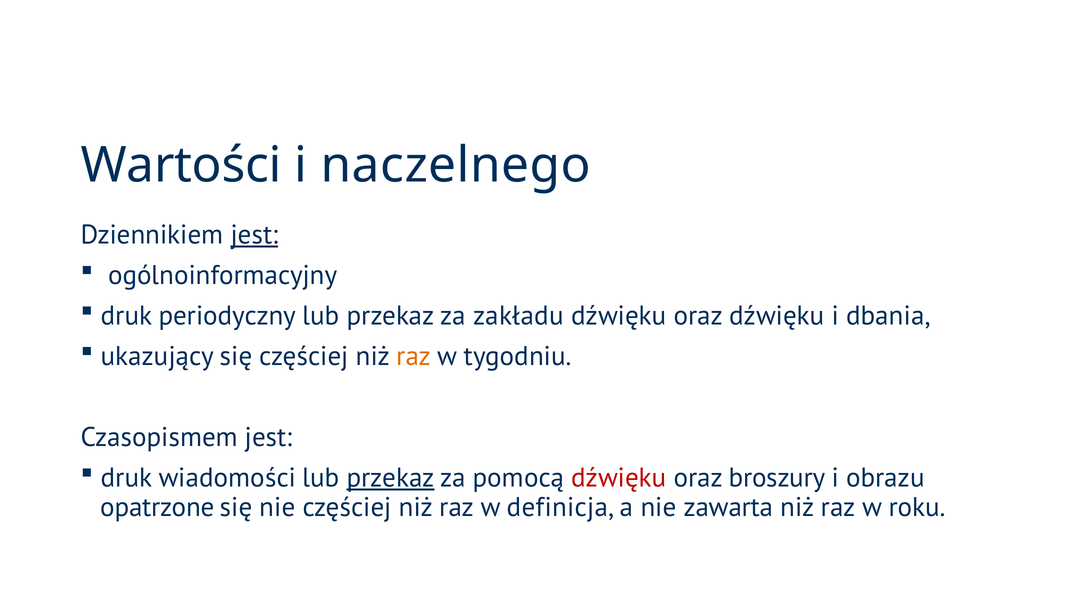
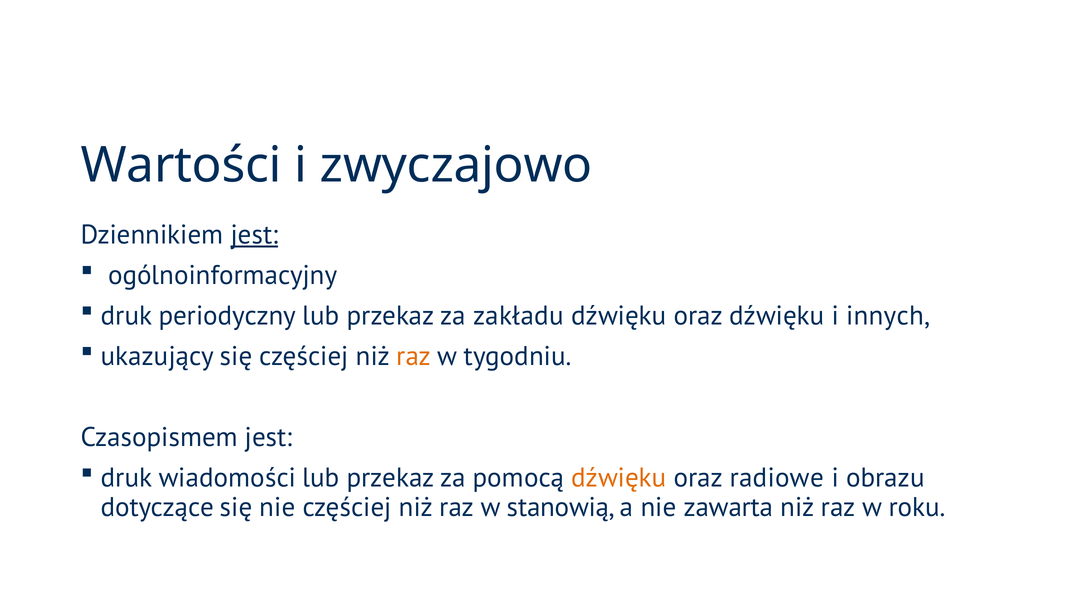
naczelnego: naczelnego -> zwyczajowo
dbania: dbania -> innych
przekaz at (391, 478) underline: present -> none
dźwięku at (619, 478) colour: red -> orange
broszury: broszury -> radiowe
opatrzone: opatrzone -> dotyczące
definicja: definicja -> stanowią
